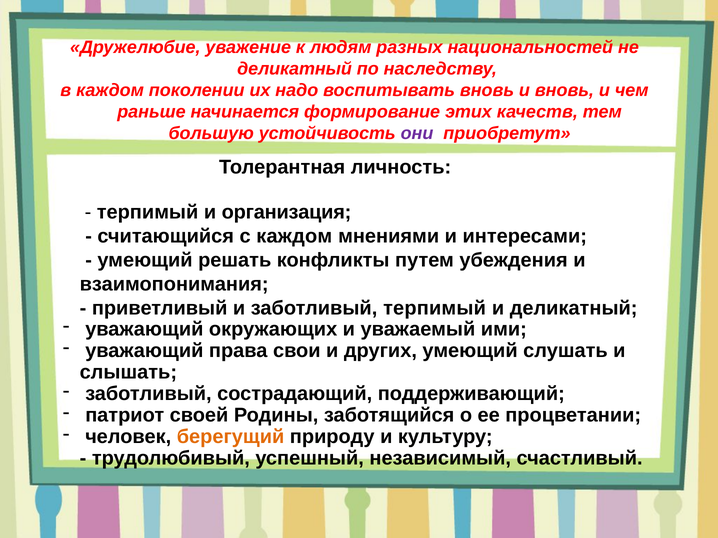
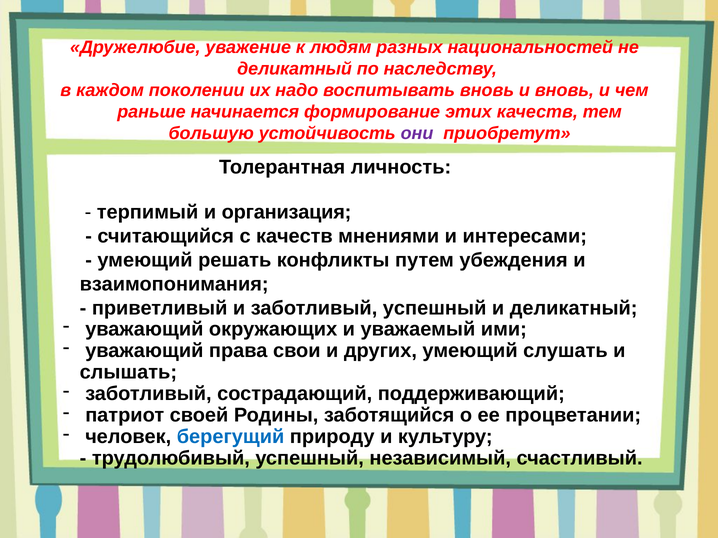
с каждом: каждом -> качеств
заботливый терпимый: терпимый -> успешный
берегущий colour: orange -> blue
